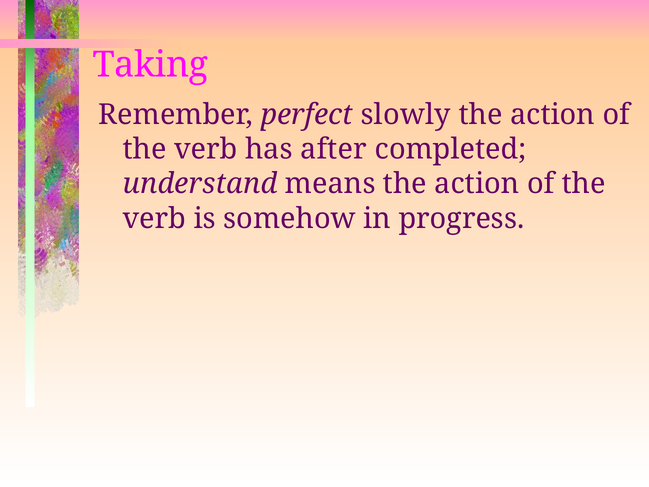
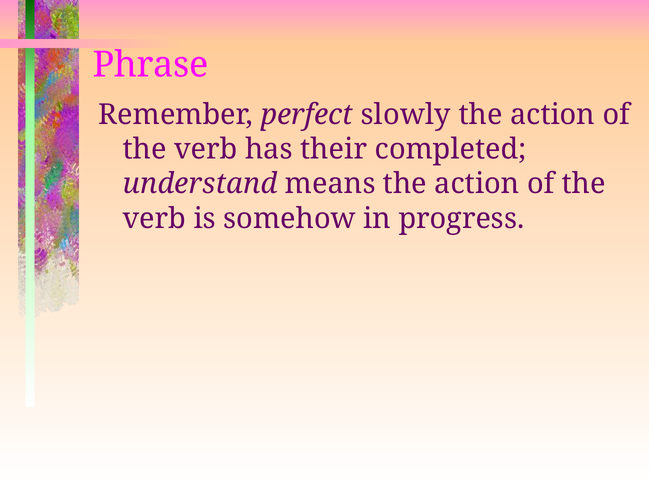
Taking: Taking -> Phrase
after: after -> their
